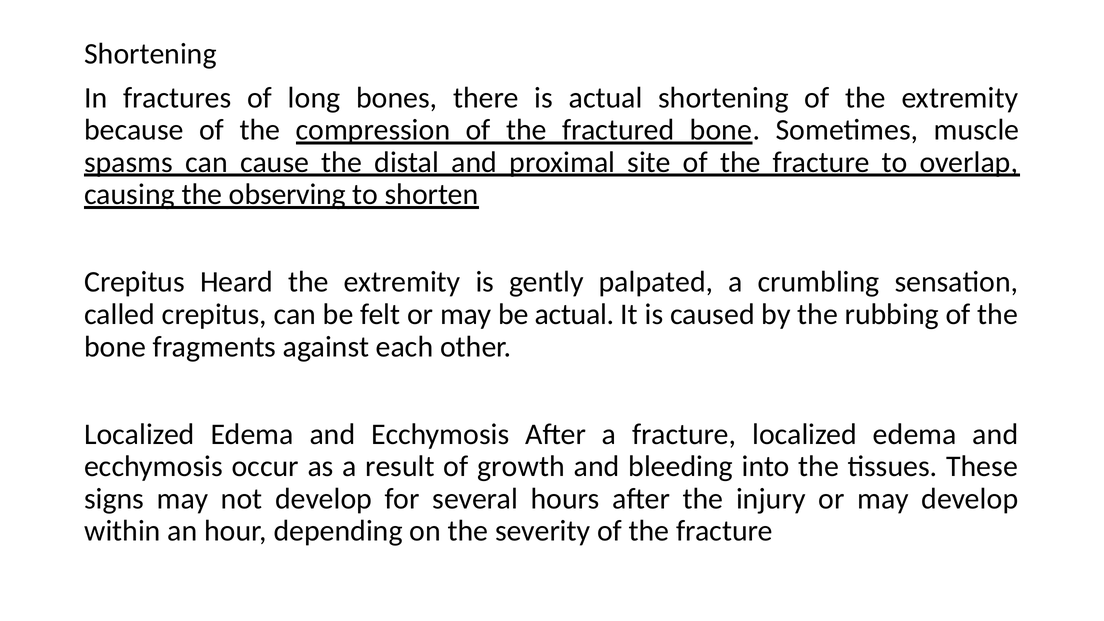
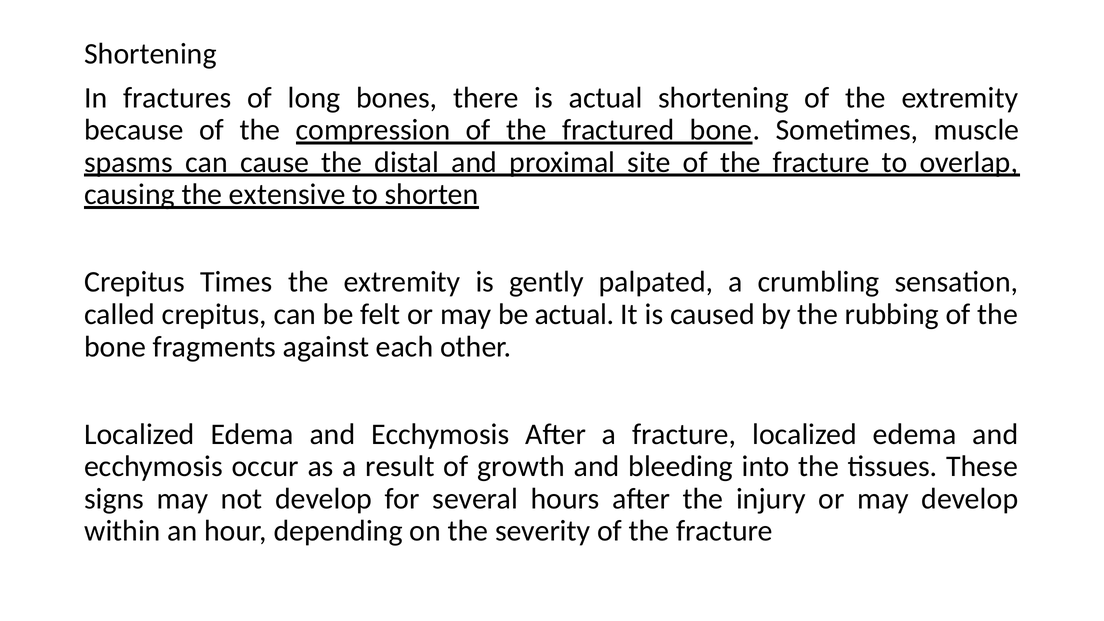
observing: observing -> extensive
Heard: Heard -> Times
